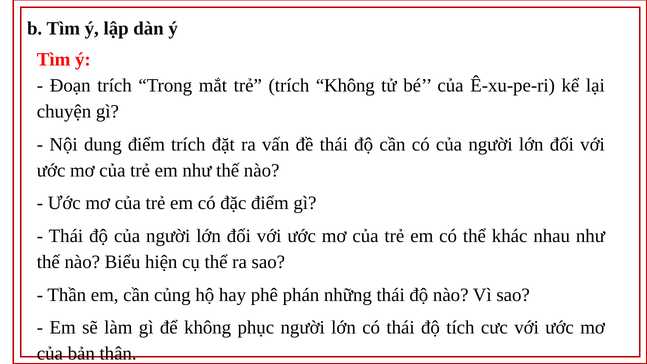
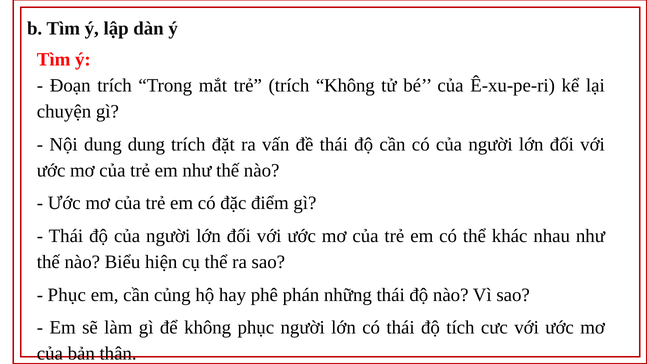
dung điểm: điểm -> dung
Thần at (67, 295): Thần -> Phục
